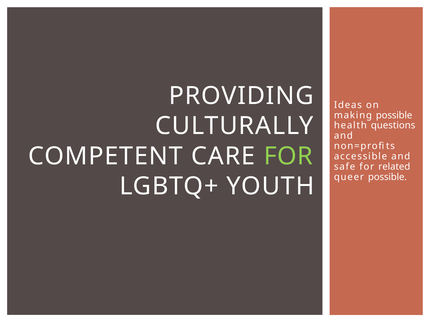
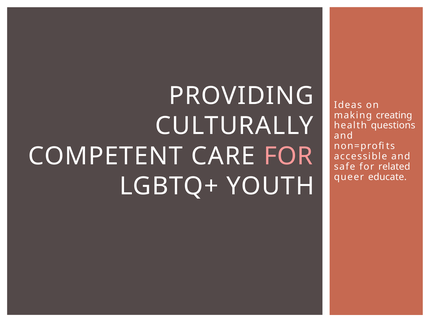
making possible: possible -> creating
FOR at (288, 156) colour: light green -> pink
queer possible: possible -> educate
